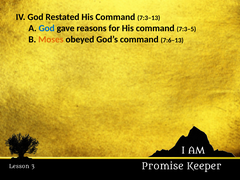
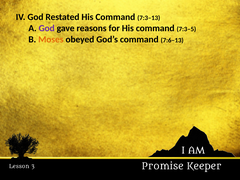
God at (47, 28) colour: blue -> purple
